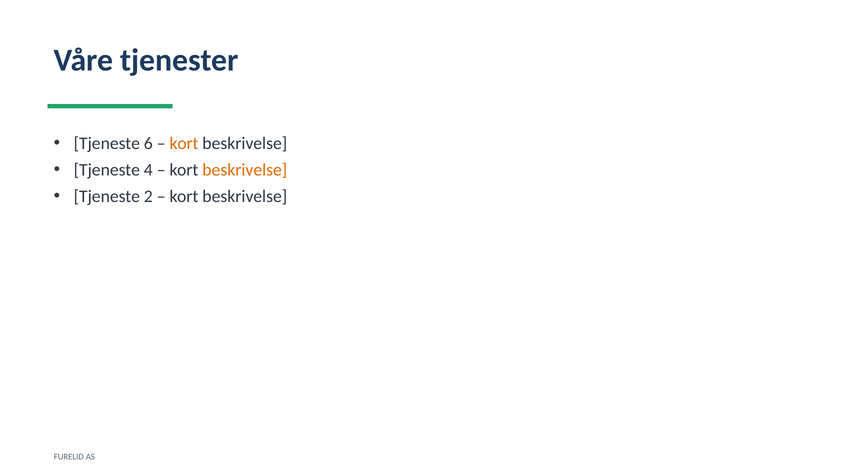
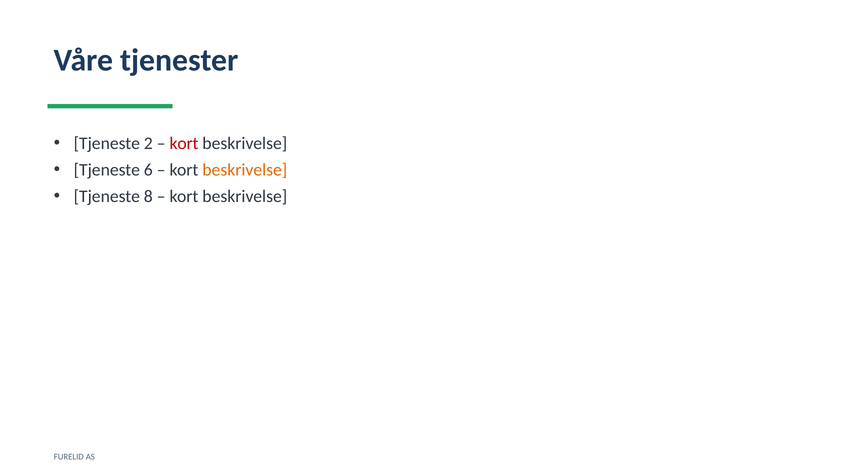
6: 6 -> 2
kort at (184, 143) colour: orange -> red
4: 4 -> 6
2: 2 -> 8
